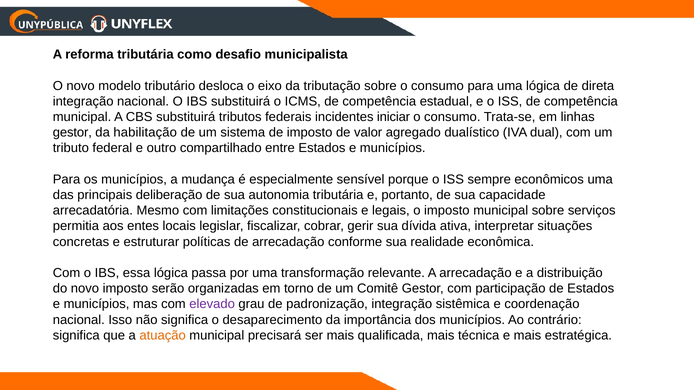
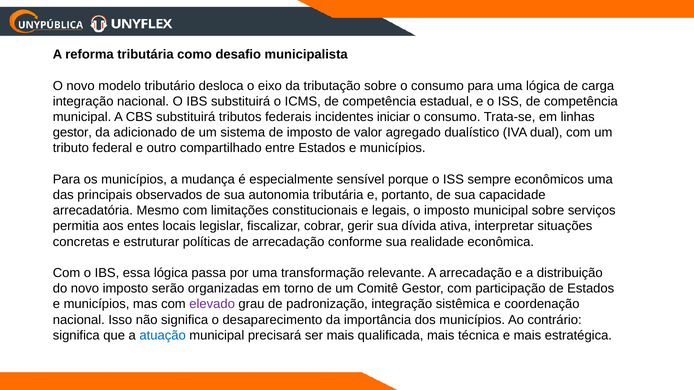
direta: direta -> carga
habilitação: habilitação -> adicionado
deliberação: deliberação -> observados
atuação colour: orange -> blue
